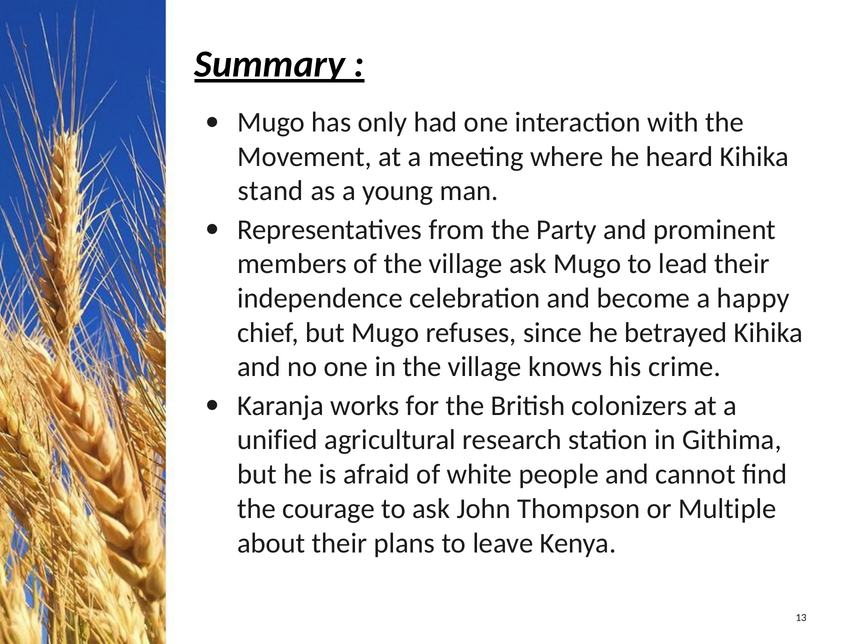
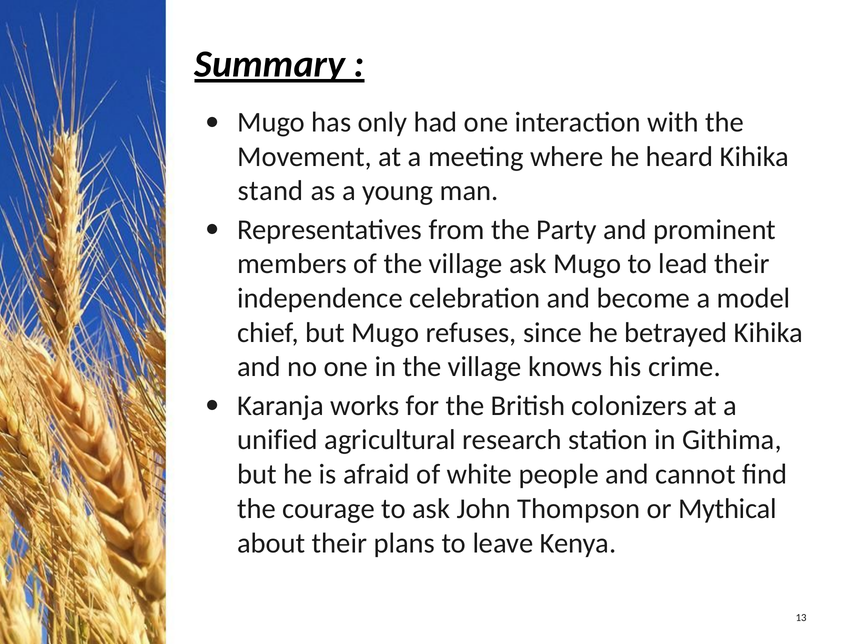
happy: happy -> model
Multiple: Multiple -> Mythical
